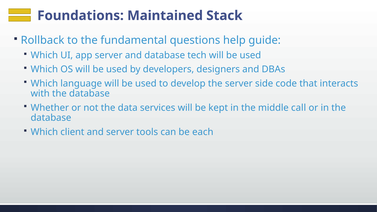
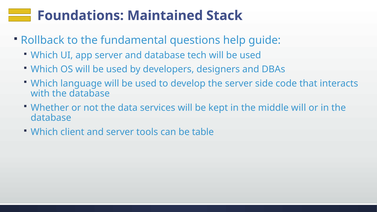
middle call: call -> will
each: each -> table
